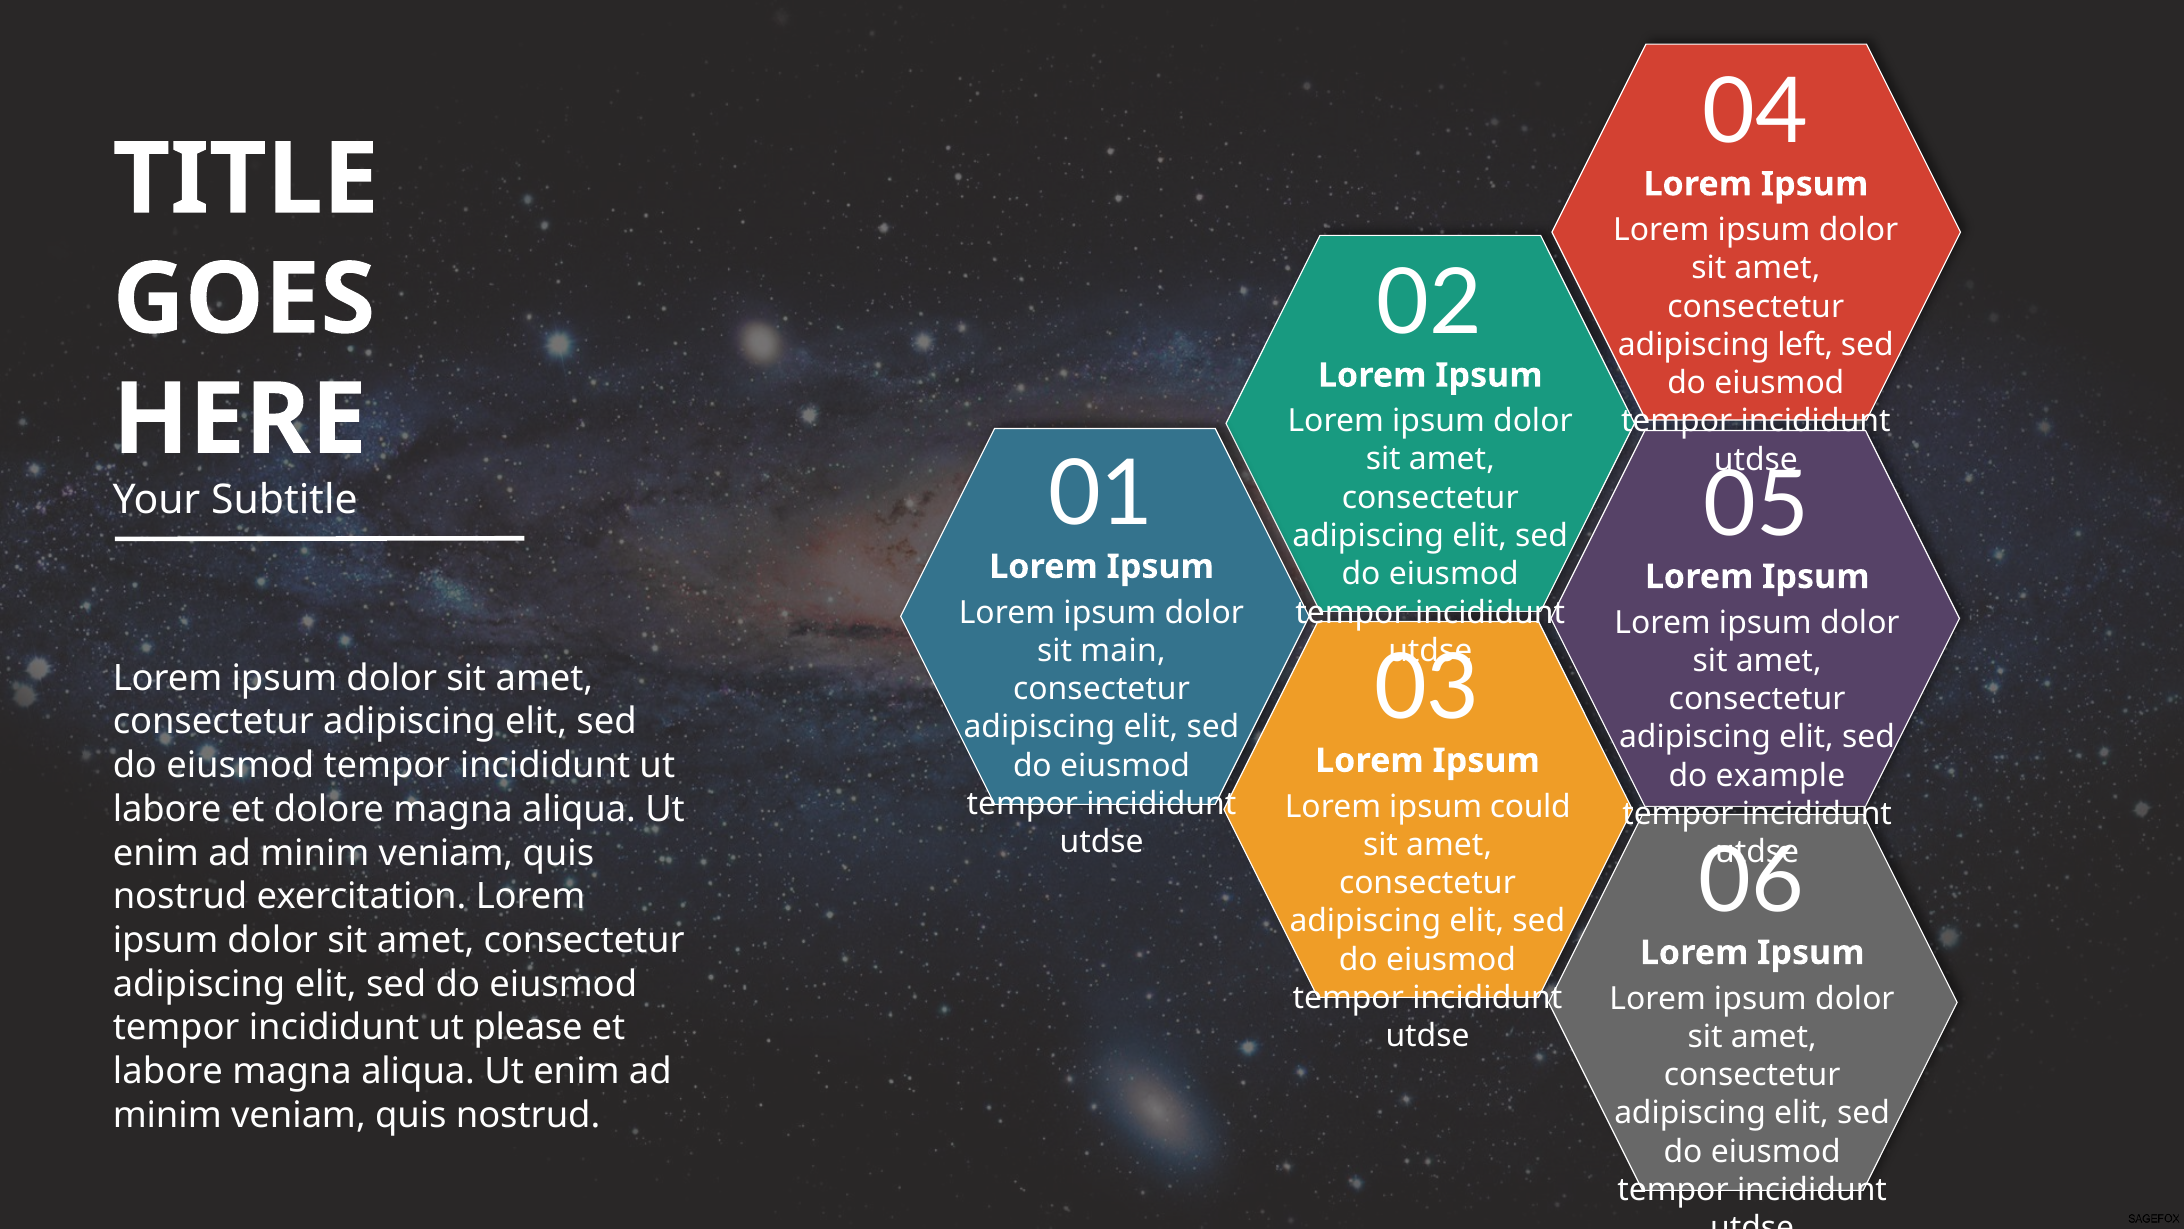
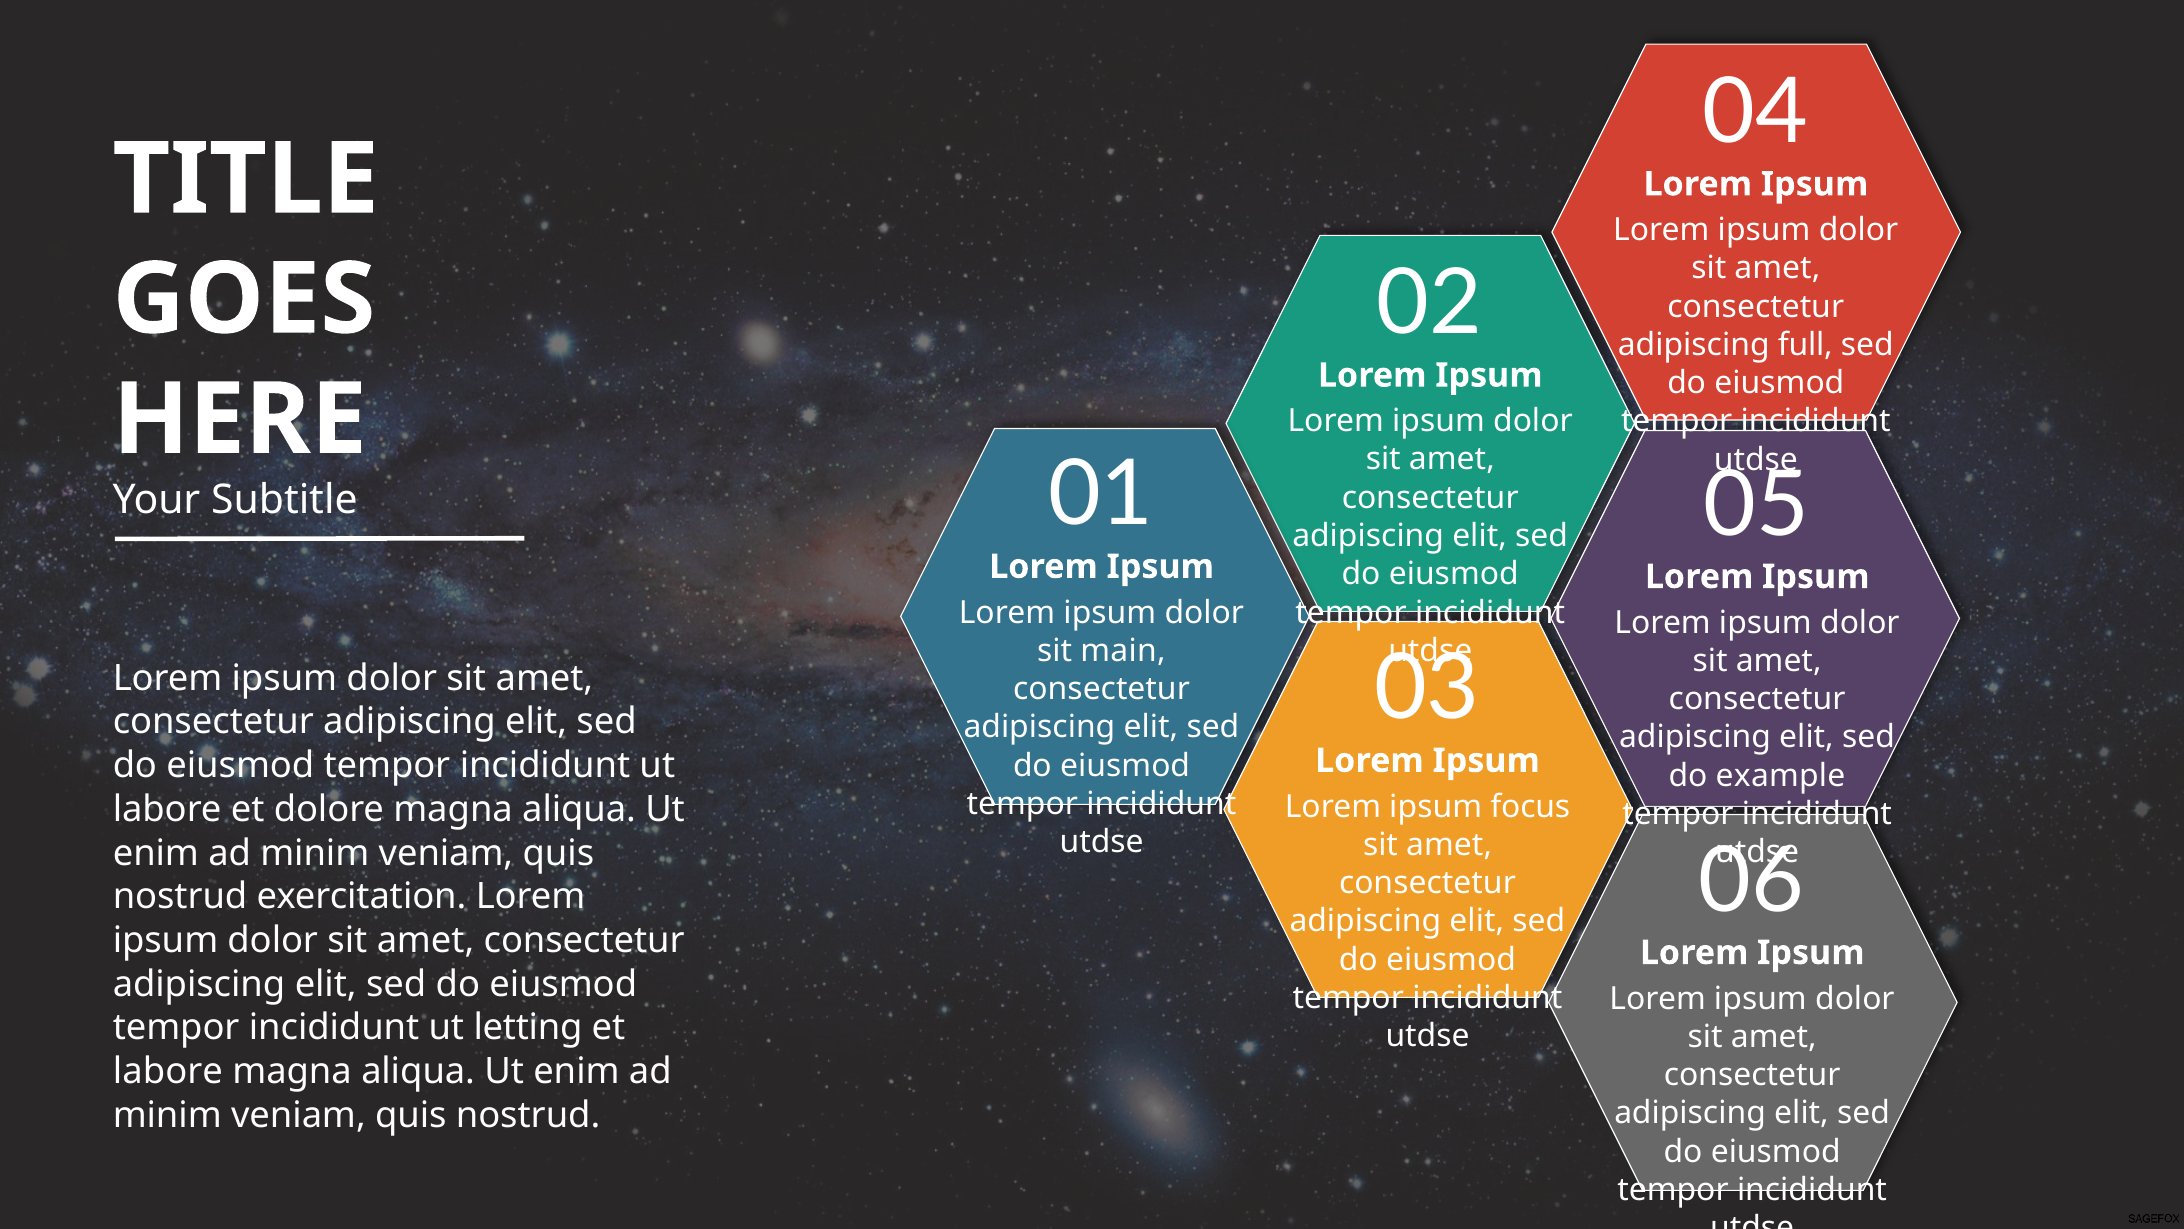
left: left -> full
could: could -> focus
please: please -> letting
